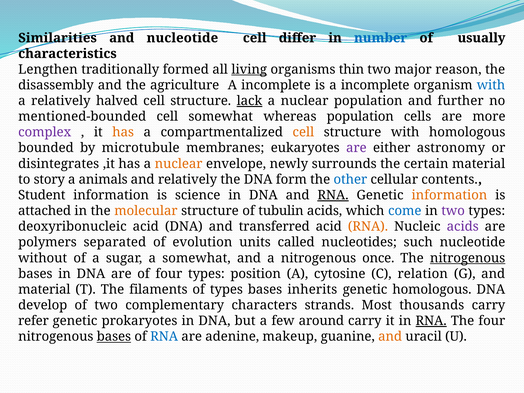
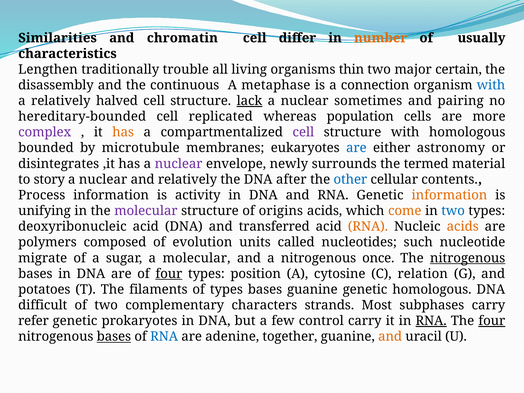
and nucleotide: nucleotide -> chromatin
number colour: blue -> orange
formed: formed -> trouble
living underline: present -> none
reason: reason -> certain
agriculture: agriculture -> continuous
incomplete at (276, 85): incomplete -> metaphase
is a incomplete: incomplete -> connection
nuclear population: population -> sometimes
further: further -> pairing
mentioned-bounded: mentioned-bounded -> hereditary-bounded
cell somewhat: somewhat -> replicated
cell at (303, 132) colour: orange -> purple
are at (356, 148) colour: purple -> blue
nuclear at (179, 164) colour: orange -> purple
certain: certain -> termed
animals at (103, 179): animals -> nuclear
form: form -> after
Student: Student -> Process
science: science -> activity
RNA at (333, 195) underline: present -> none
attached: attached -> unifying
molecular at (146, 211) colour: orange -> purple
tubulin: tubulin -> origins
come colour: blue -> orange
two at (453, 211) colour: purple -> blue
acids at (463, 227) colour: purple -> orange
separated: separated -> composed
without: without -> migrate
a somewhat: somewhat -> molecular
four at (169, 274) underline: none -> present
material at (44, 289): material -> potatoes
bases inherits: inherits -> guanine
develop: develop -> difficult
thousands: thousands -> subphases
around: around -> control
four at (492, 321) underline: none -> present
makeup: makeup -> together
